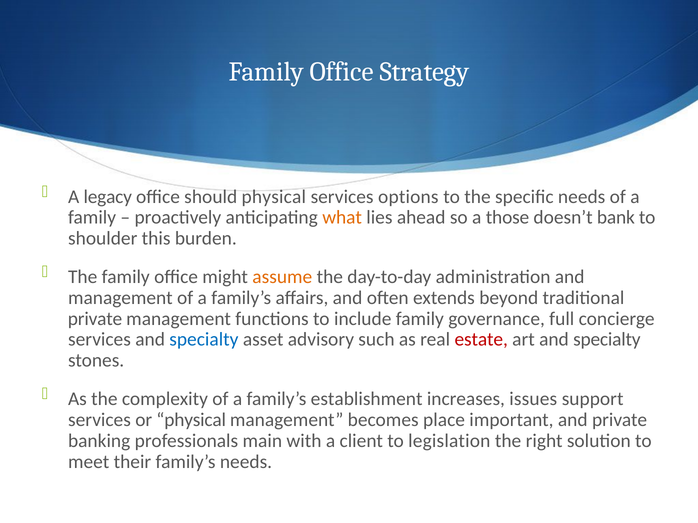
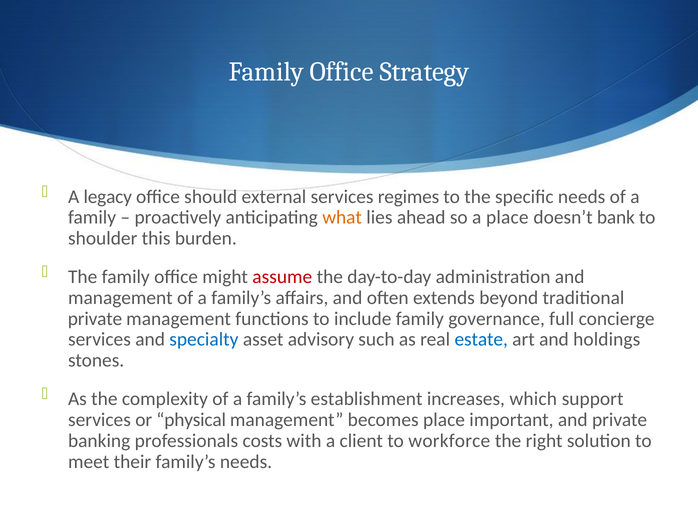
should physical: physical -> external
options: options -> regimes
a those: those -> place
assume colour: orange -> red
estate colour: red -> blue
art and specialty: specialty -> holdings
issues: issues -> which
main: main -> costs
legislation: legislation -> workforce
